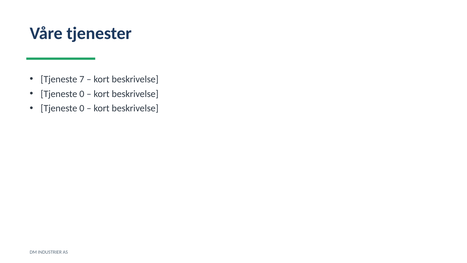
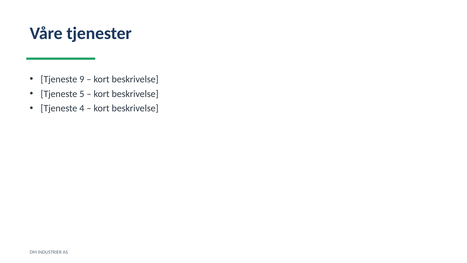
7: 7 -> 9
0 at (82, 94): 0 -> 5
0 at (82, 108): 0 -> 4
